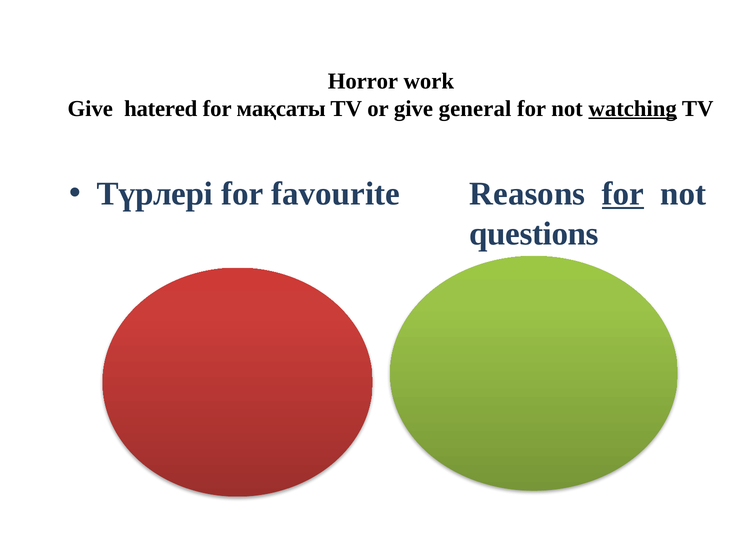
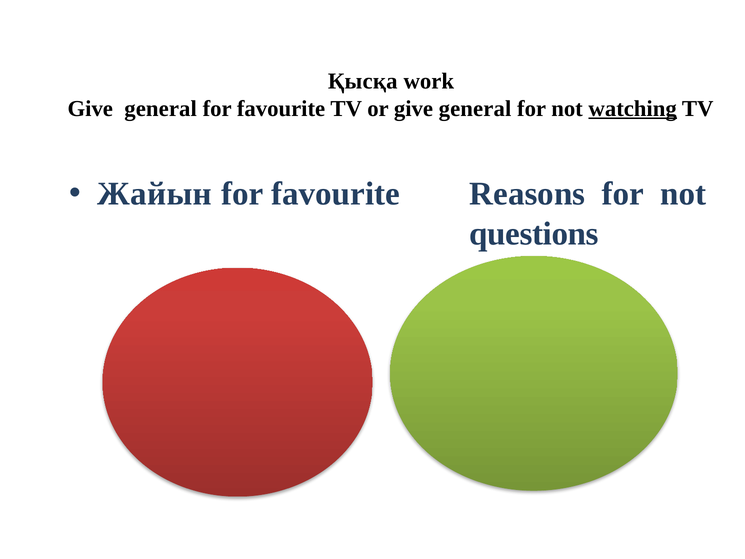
Horror: Horror -> Қысқа
hatered at (161, 109): hatered -> general
мақсаты at (281, 109): мақсаты -> favourite
Түрлері: Түрлері -> Жайын
for at (623, 194) underline: present -> none
